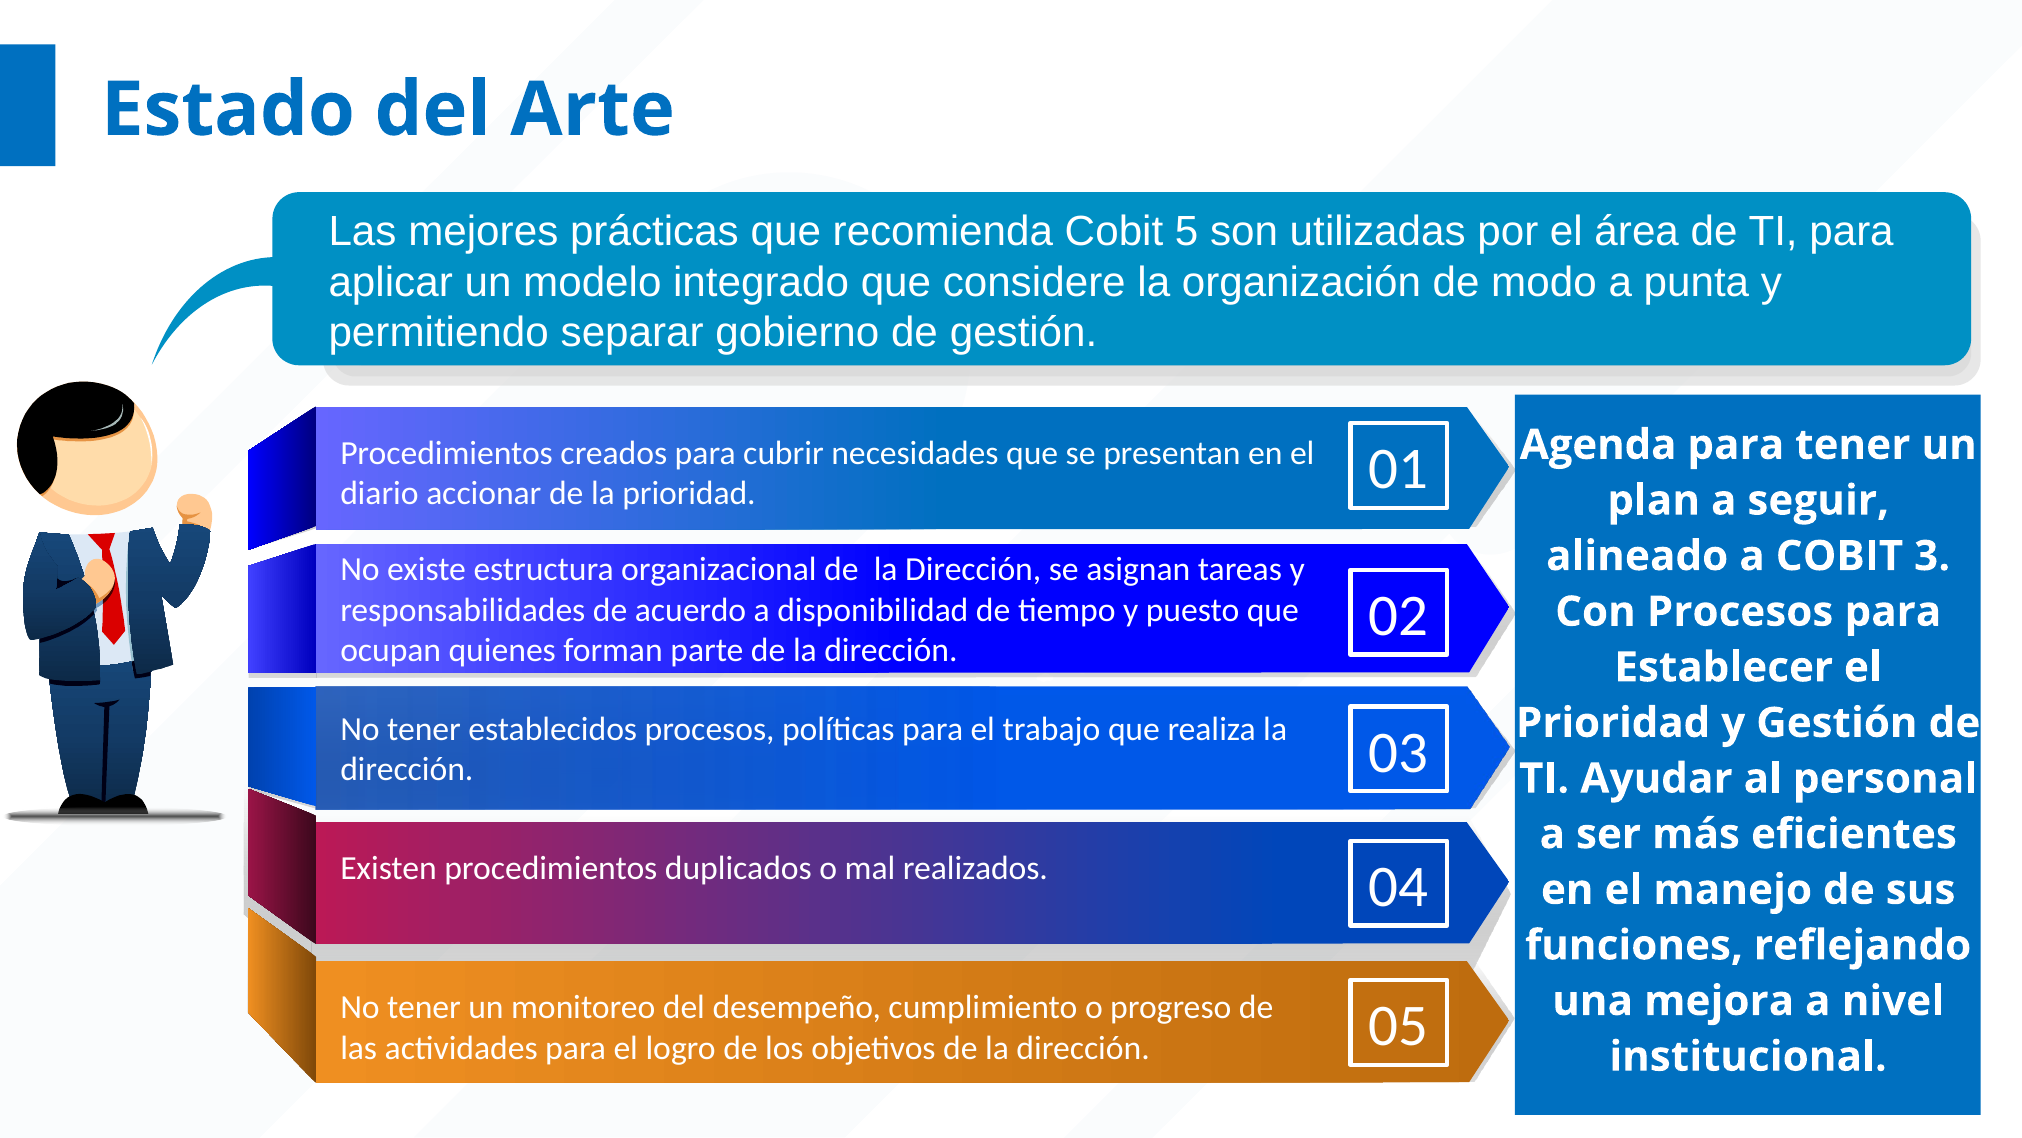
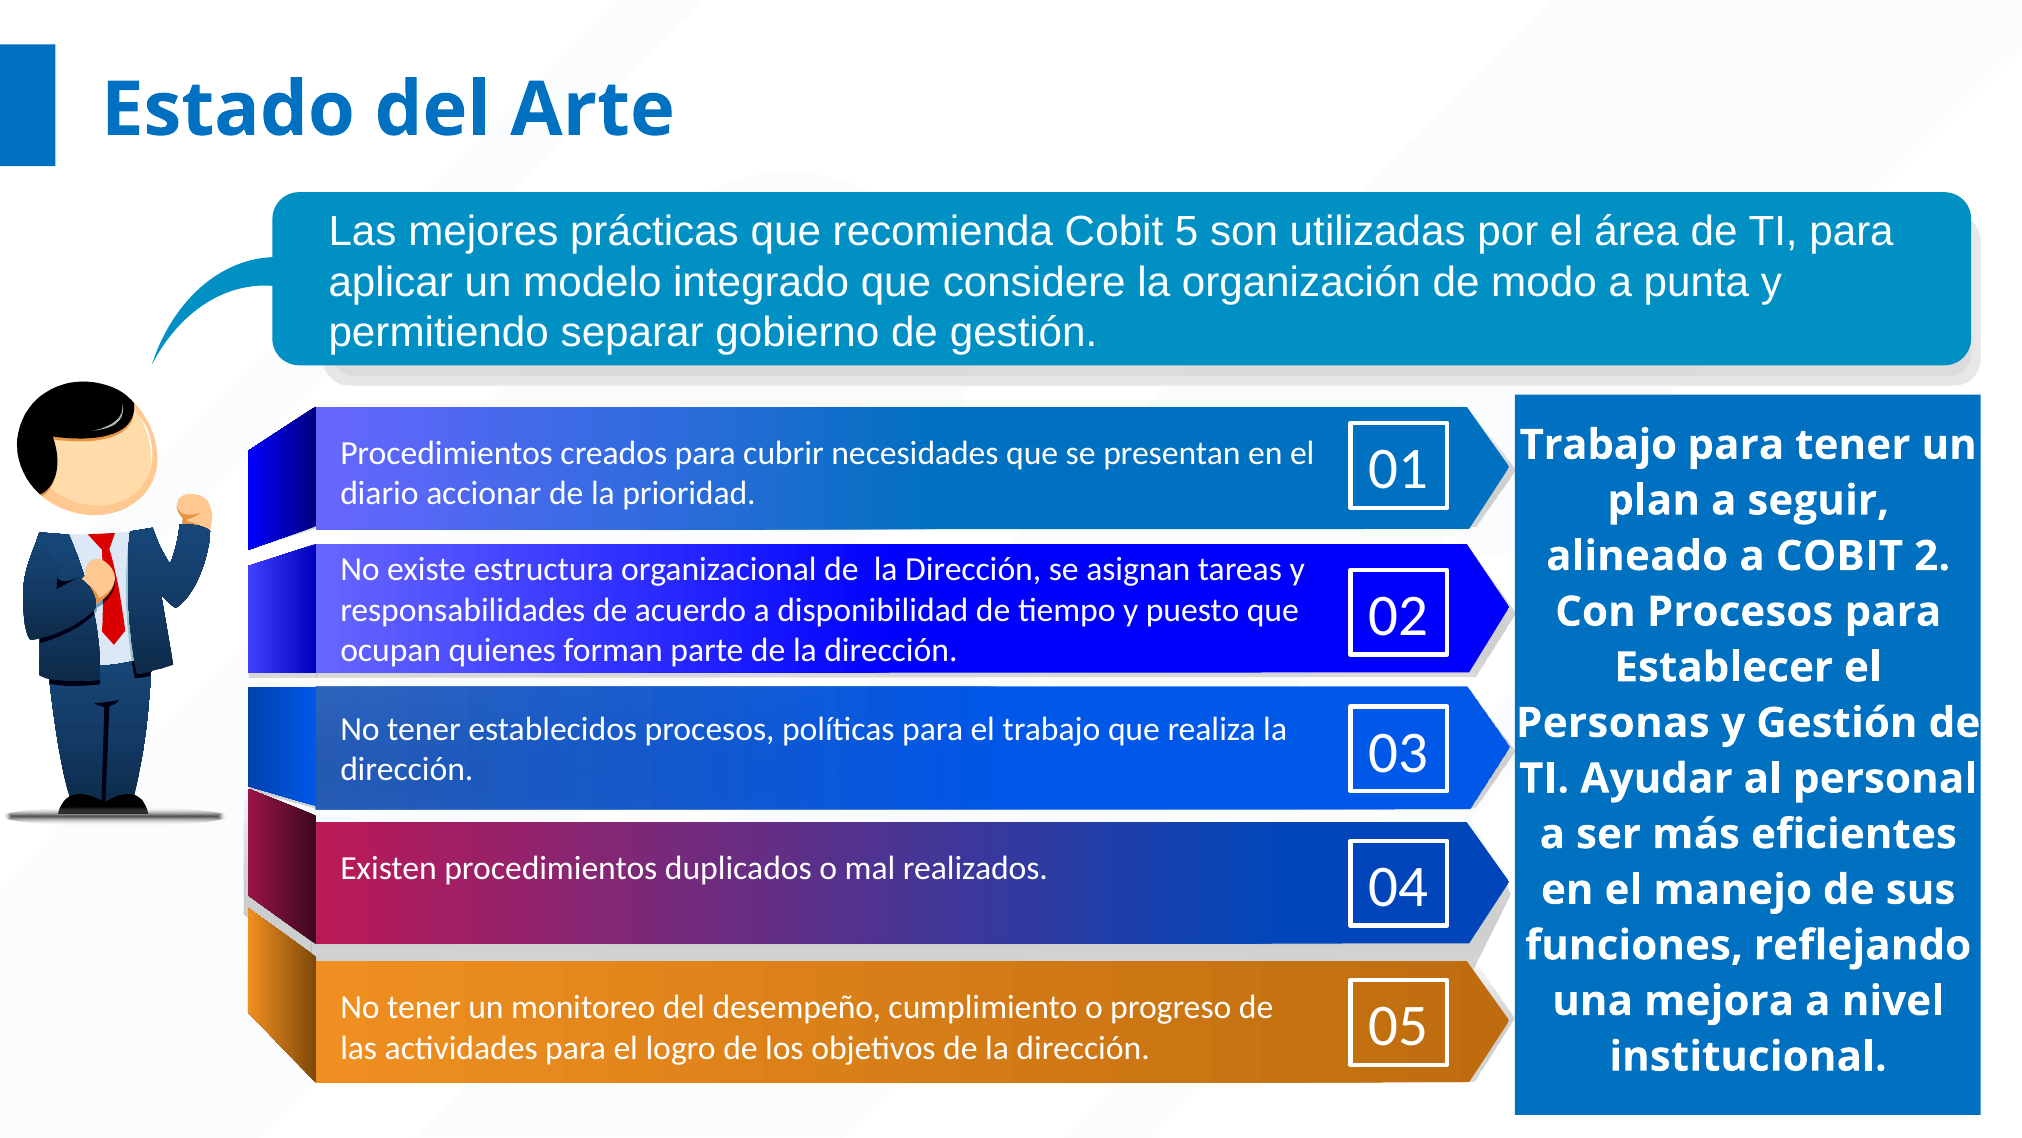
Agenda at (1598, 445): Agenda -> Trabajo
3: 3 -> 2
Prioridad at (1613, 723): Prioridad -> Personas
